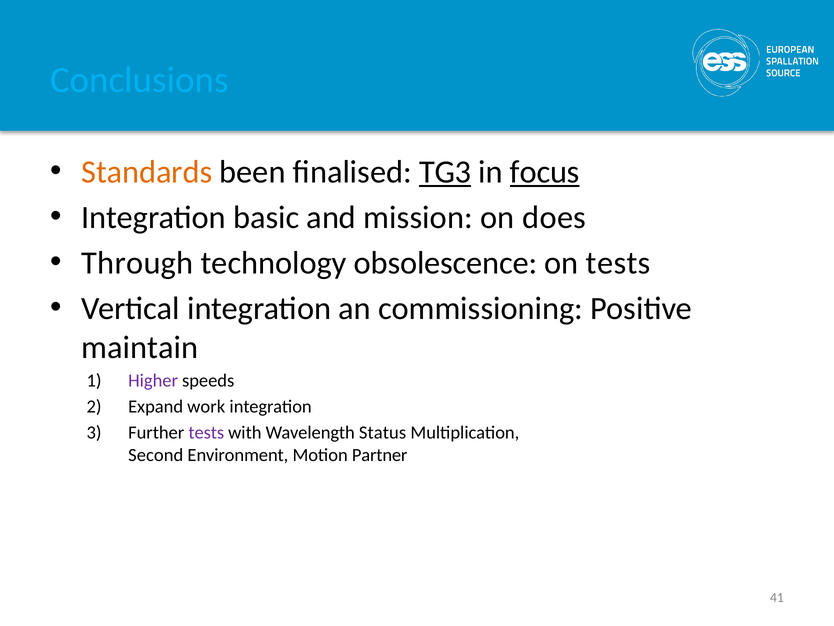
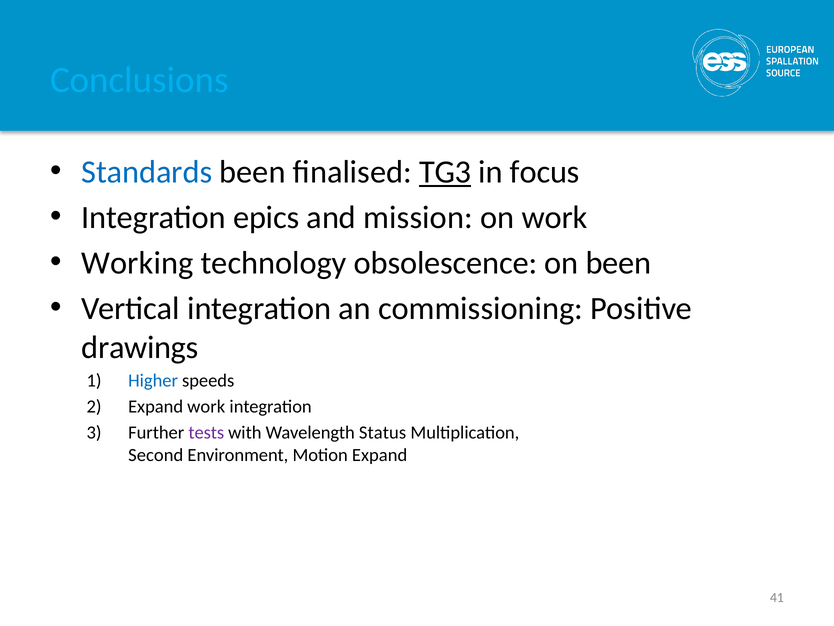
Standards colour: orange -> blue
focus underline: present -> none
basic: basic -> epics
on does: does -> work
Through: Through -> Working
on tests: tests -> been
maintain: maintain -> drawings
Higher colour: purple -> blue
Motion Partner: Partner -> Expand
